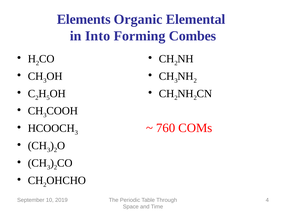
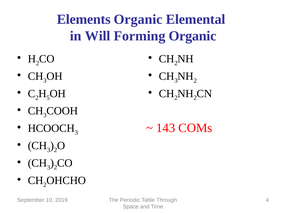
Into: Into -> Will
Forming Combes: Combes -> Organic
760: 760 -> 143
